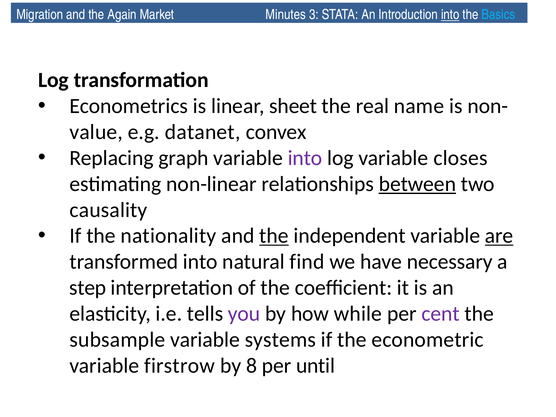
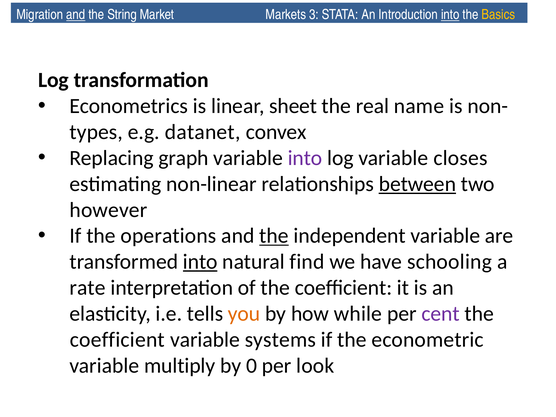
and at (76, 15) underline: none -> present
Again: Again -> String
Minutes: Minutes -> Markets
Basics colour: light blue -> yellow
value: value -> types
causality: causality -> however
nationality: nationality -> operations
are underline: present -> none
into at (200, 262) underline: none -> present
necessary: necessary -> schooling
step: step -> rate
you colour: purple -> orange
subsample at (117, 340): subsample -> coefficient
firstrow: firstrow -> multiply
8: 8 -> 0
until: until -> look
